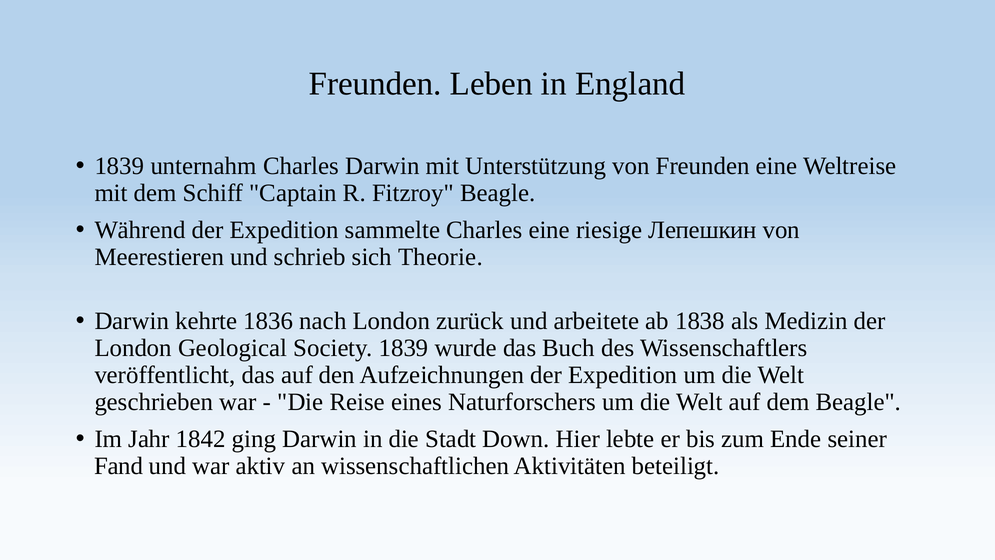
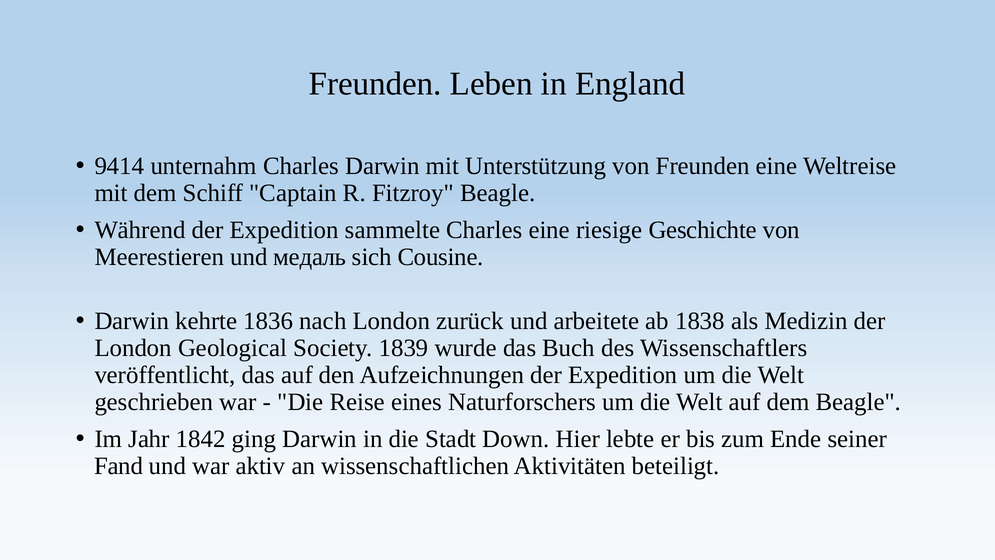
1839 at (119, 166): 1839 -> 9414
Лепешкин: Лепешкин -> Geschichte
schrieb: schrieb -> медаль
Theorie: Theorie -> Cousine
